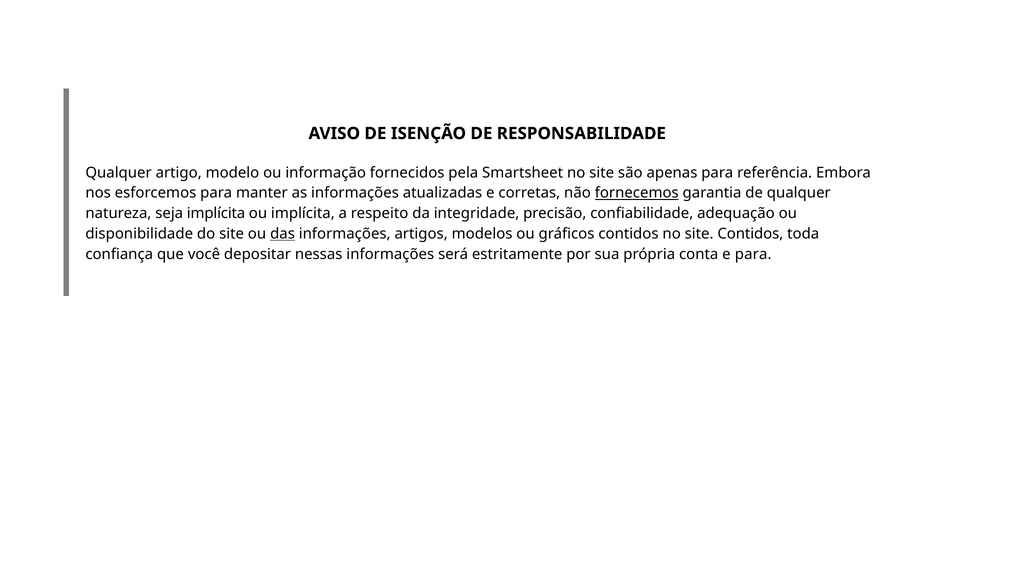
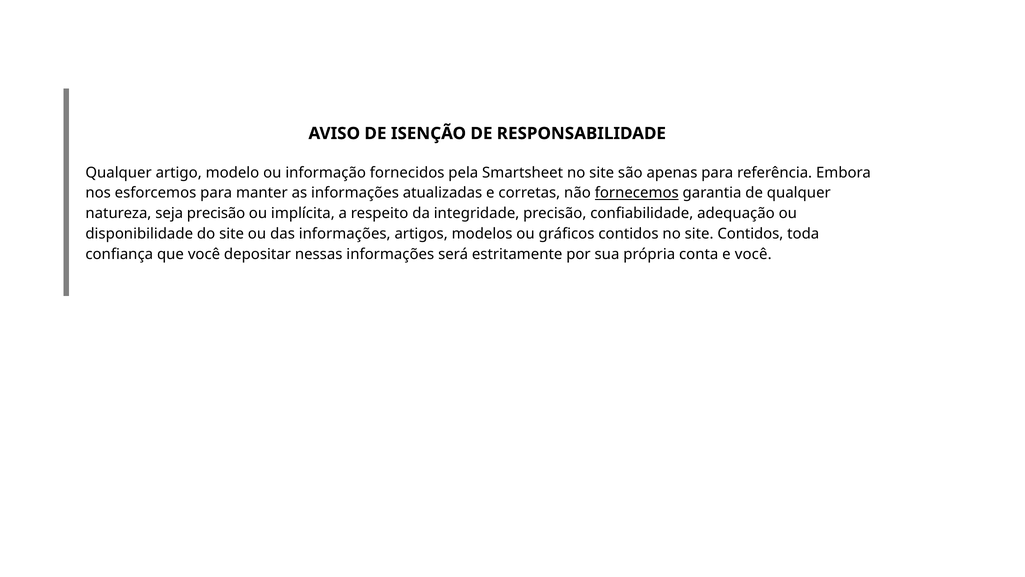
seja implícita: implícita -> precisão
das underline: present -> none
e para: para -> você
